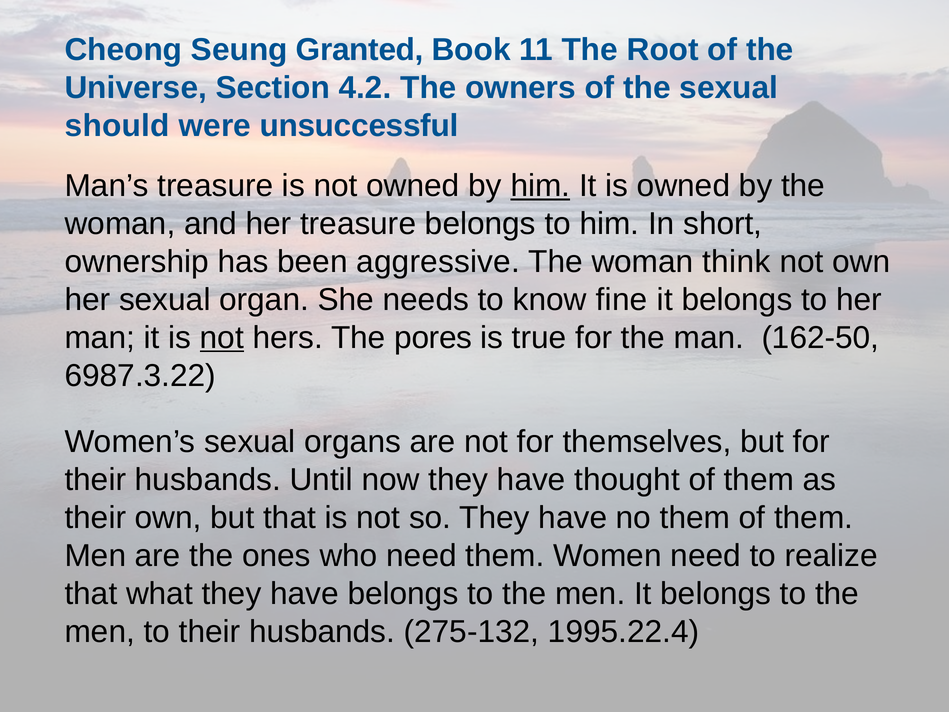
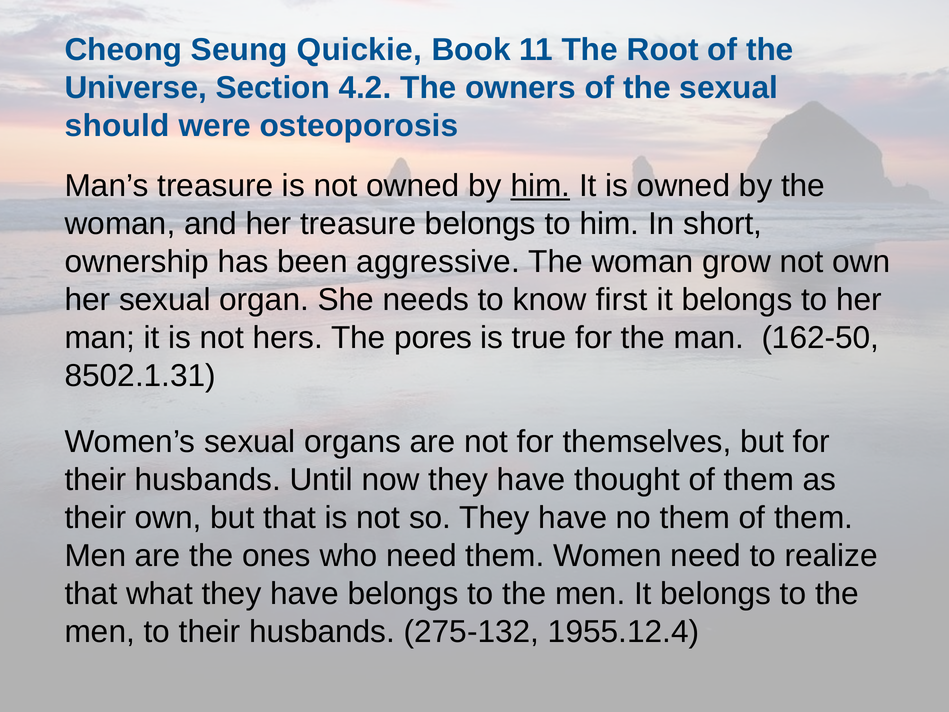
Granted: Granted -> Quickie
unsuccessful: unsuccessful -> osteoporosis
think: think -> grow
fine: fine -> first
not at (222, 337) underline: present -> none
6987.3.22: 6987.3.22 -> 8502.1.31
1995.22.4: 1995.22.4 -> 1955.12.4
